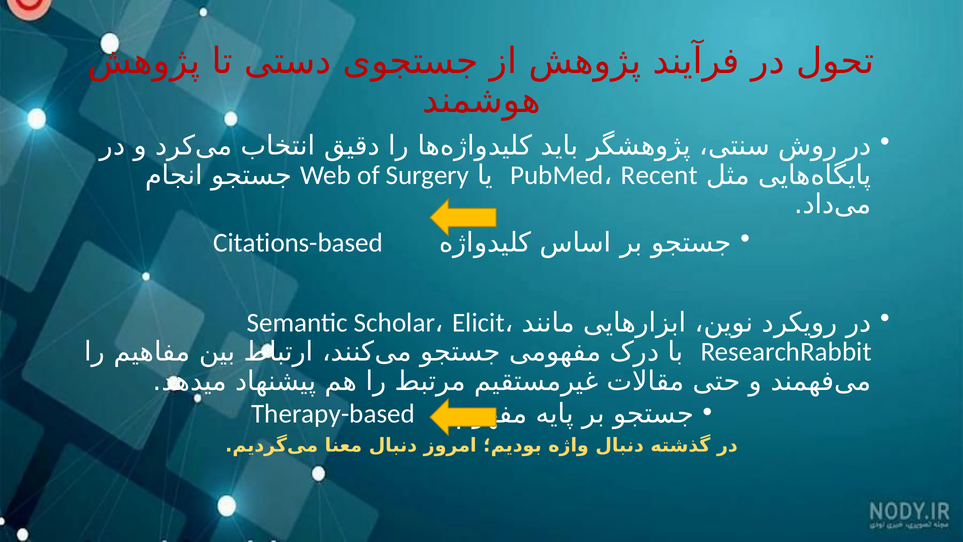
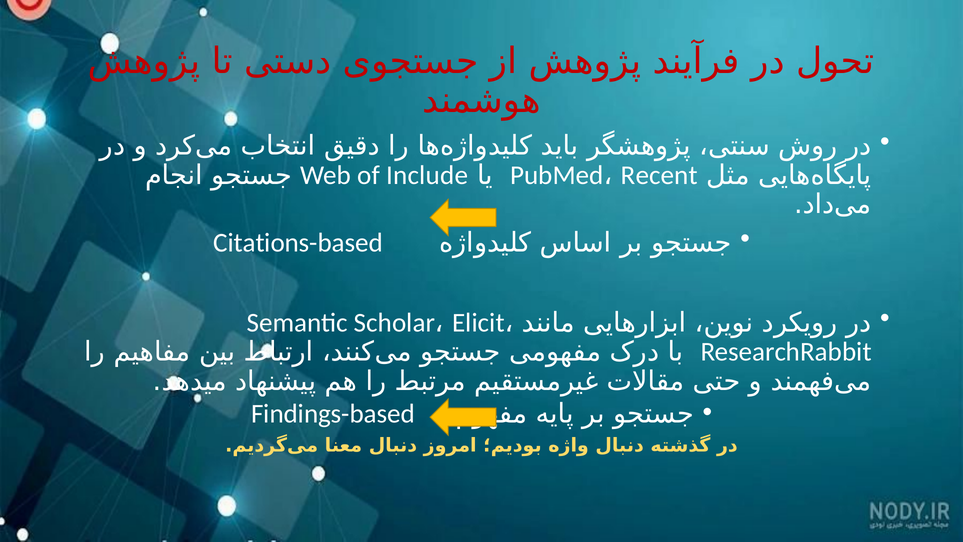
Surgery: Surgery -> Include
Therapy-based: Therapy-based -> Findings-based
